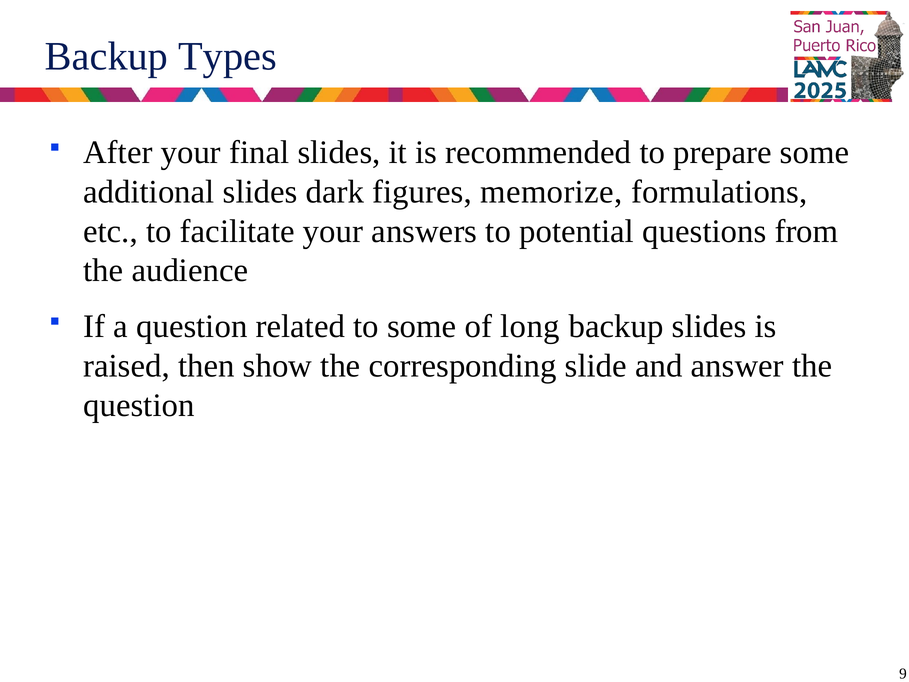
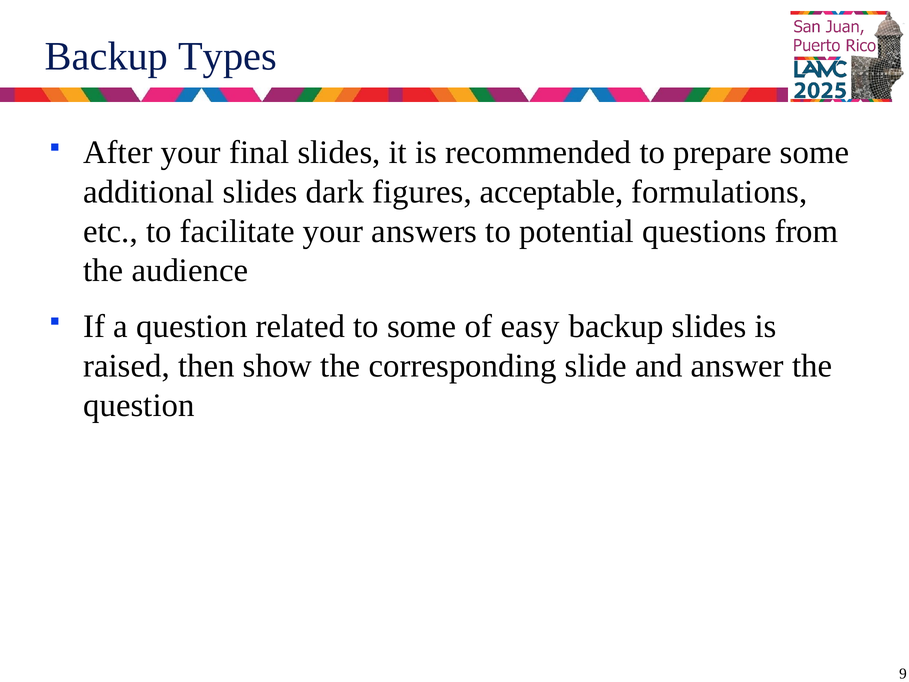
memorize: memorize -> acceptable
long: long -> easy
